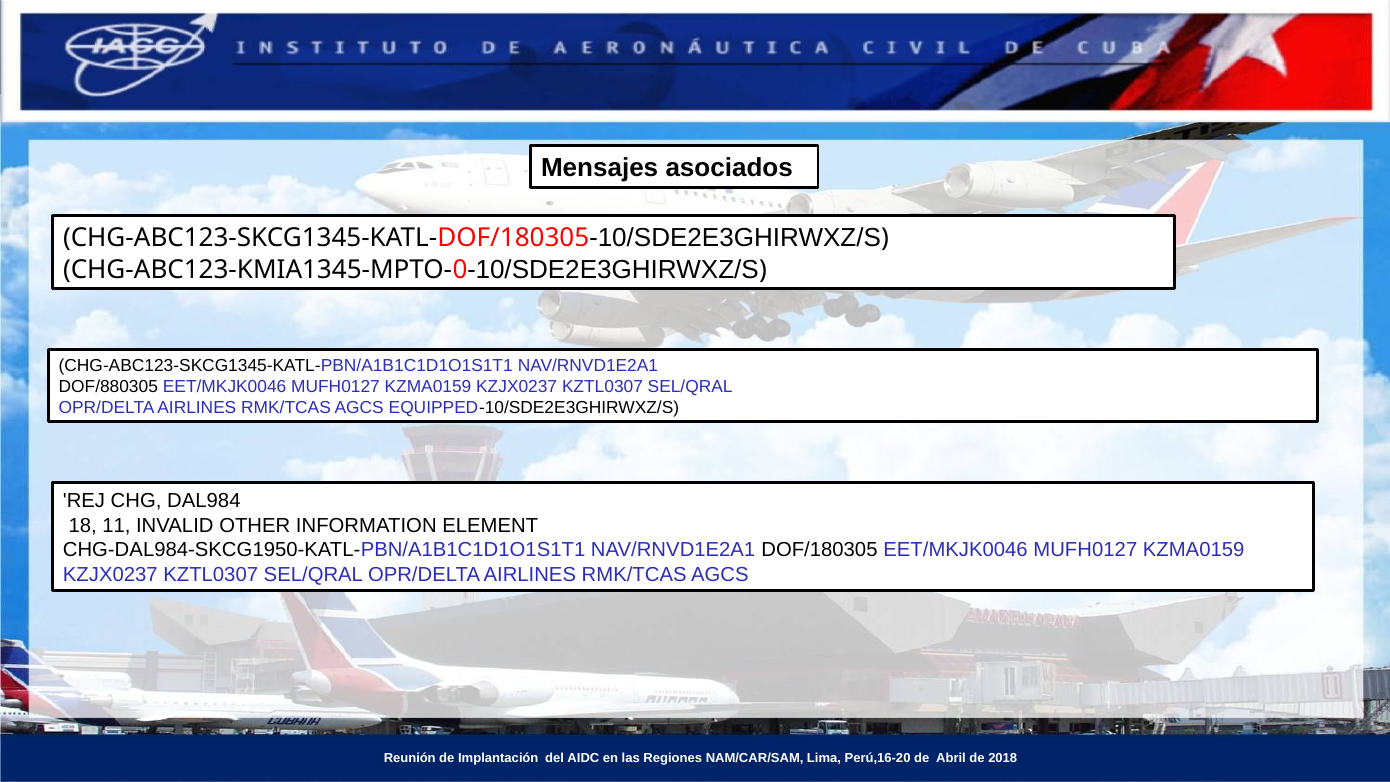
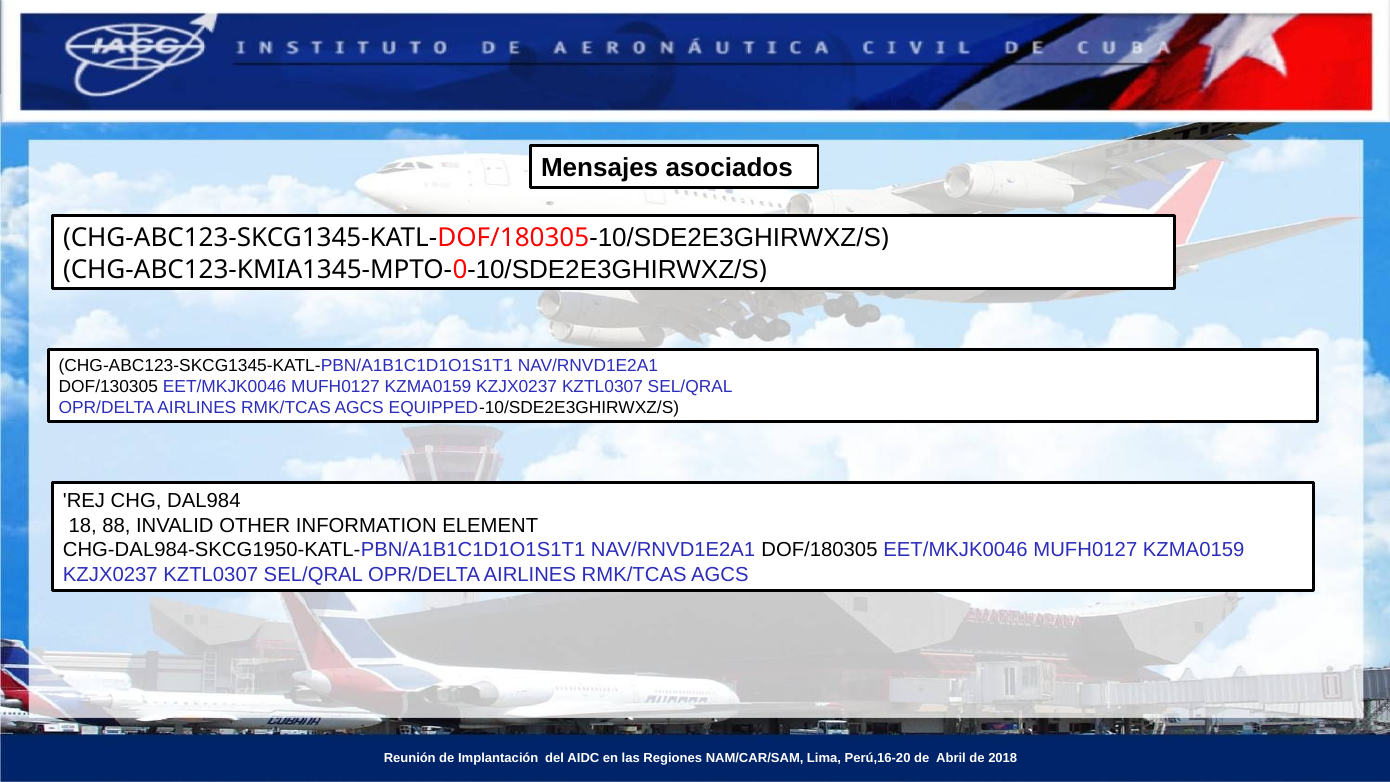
DOF/880305: DOF/880305 -> DOF/130305
11: 11 -> 88
